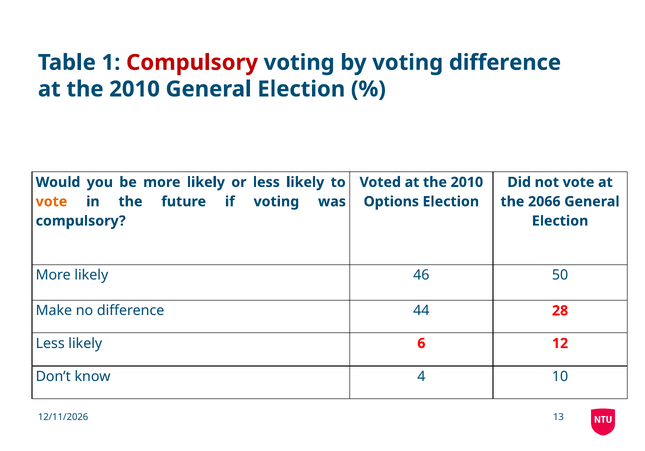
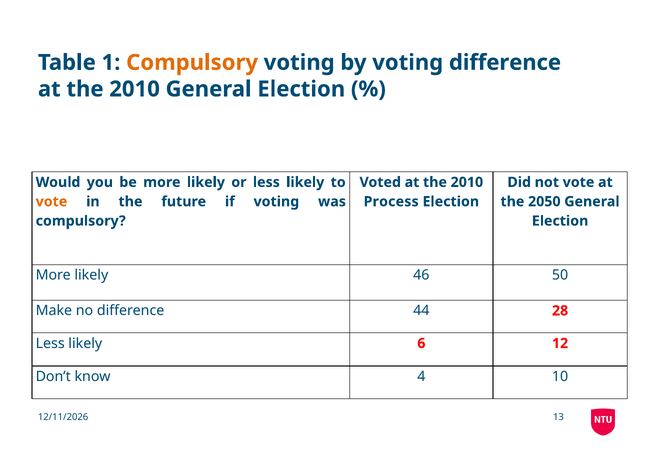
Compulsory at (192, 63) colour: red -> orange
Options: Options -> Process
2066: 2066 -> 2050
